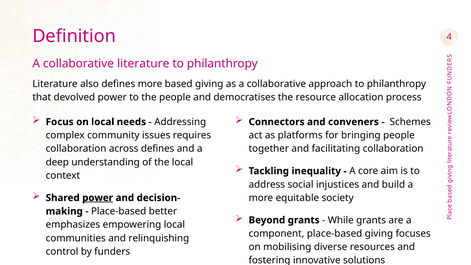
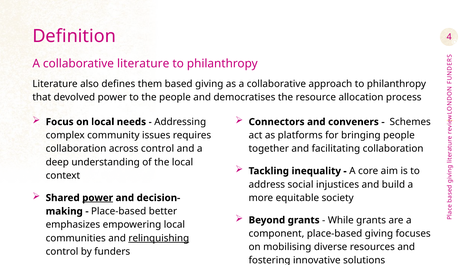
defines more: more -> them
across defines: defines -> control
relinquishing underline: none -> present
